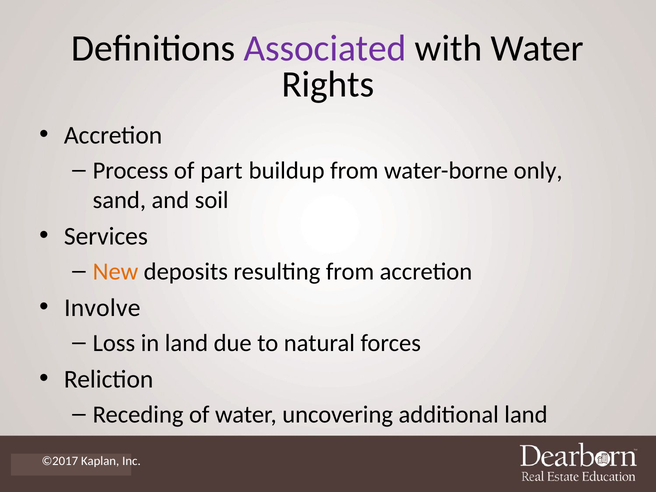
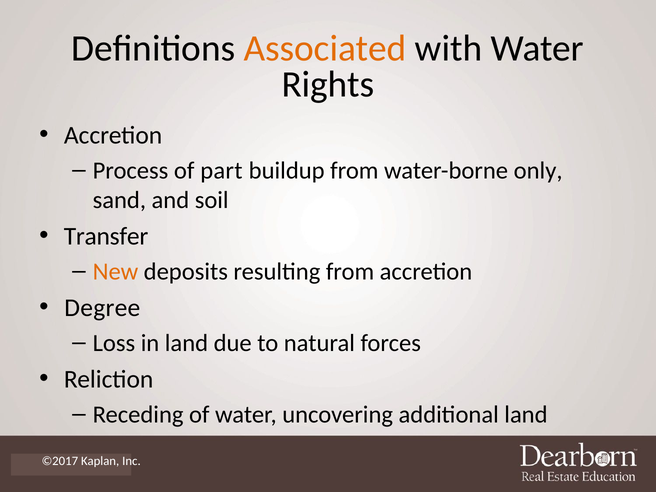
Associated colour: purple -> orange
Services: Services -> Transfer
Involve: Involve -> Degree
